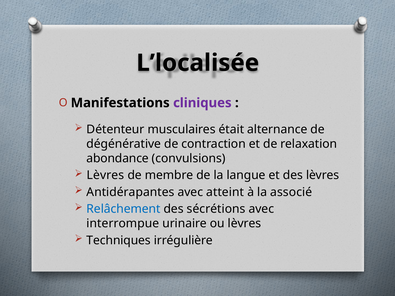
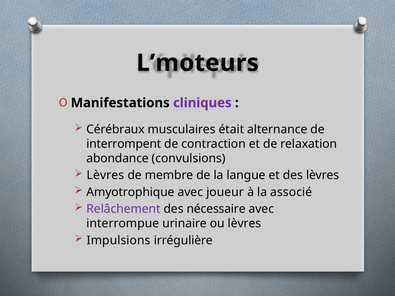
L’localisée: L’localisée -> L’moteurs
Détenteur: Détenteur -> Cérébraux
dégénérative: dégénérative -> interrompent
Antidérapantes: Antidérapantes -> Amyotrophique
atteint: atteint -> joueur
Relâchement colour: blue -> purple
sécrétions: sécrétions -> nécessaire
Techniques: Techniques -> Impulsions
